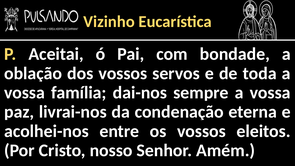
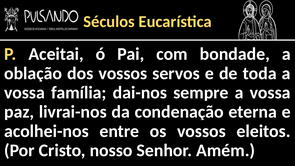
Vizinho: Vizinho -> Séculos
